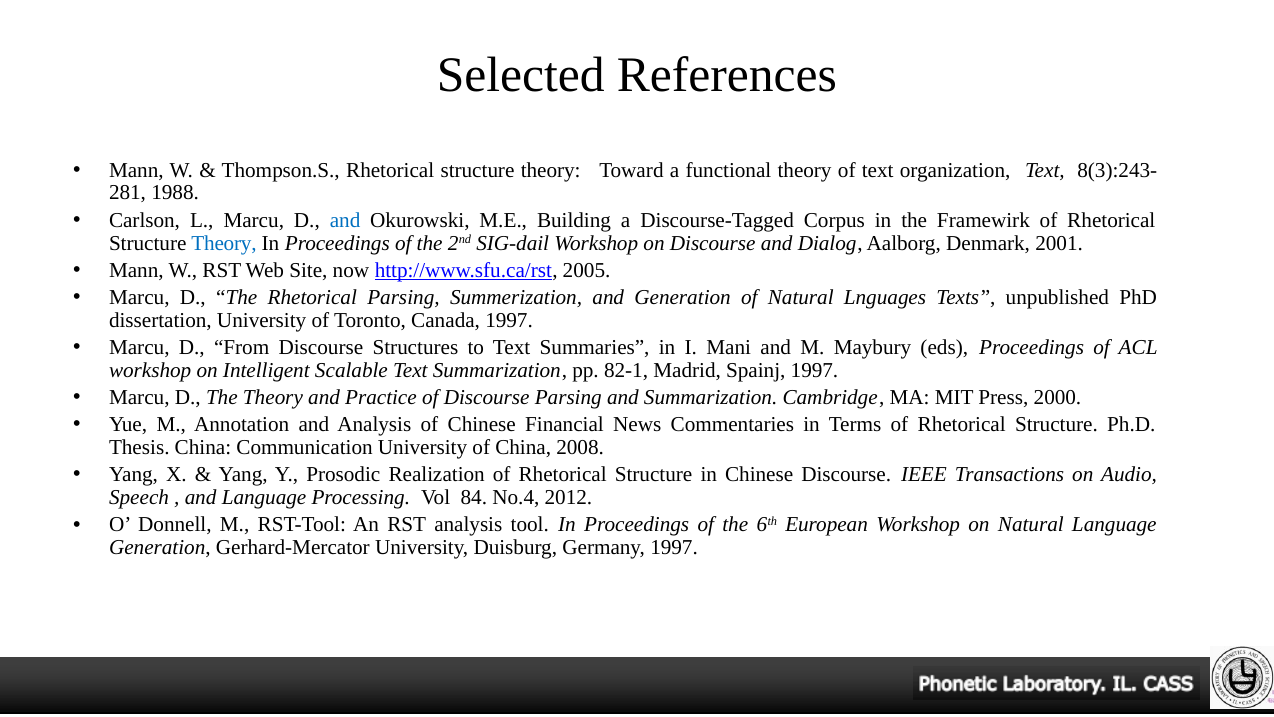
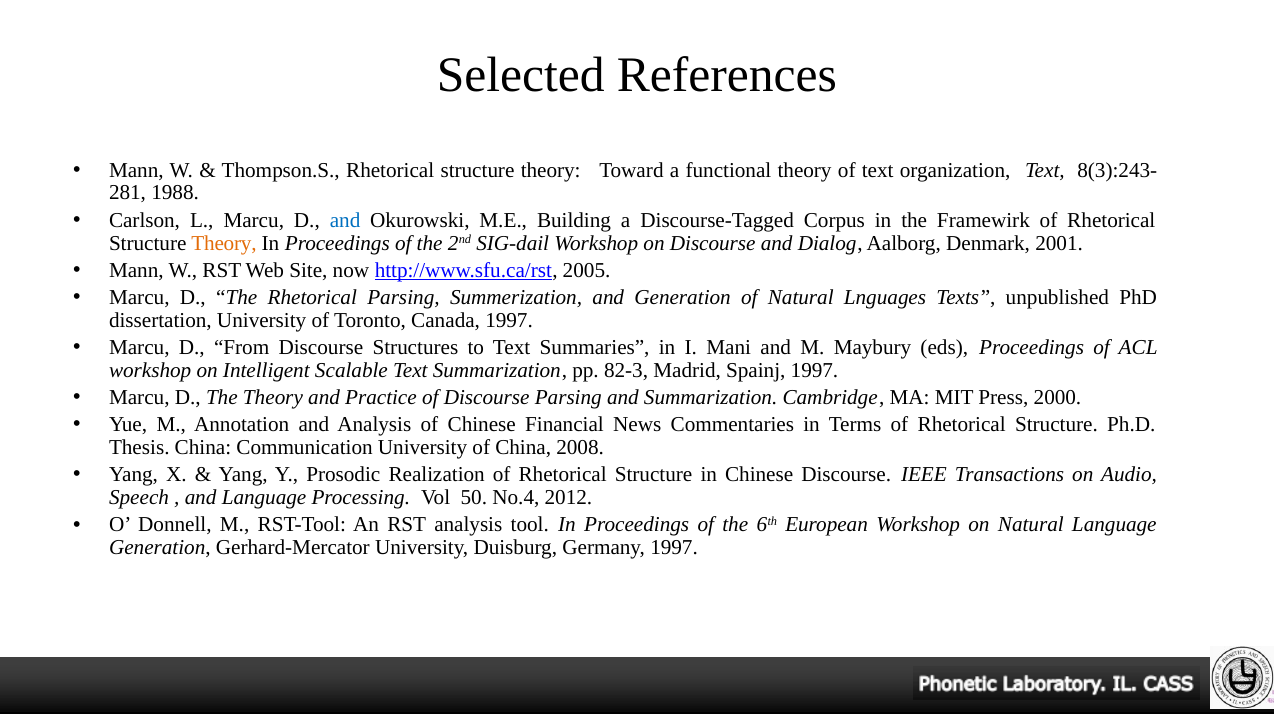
Theory at (224, 243) colour: blue -> orange
82-1: 82-1 -> 82-3
84: 84 -> 50
